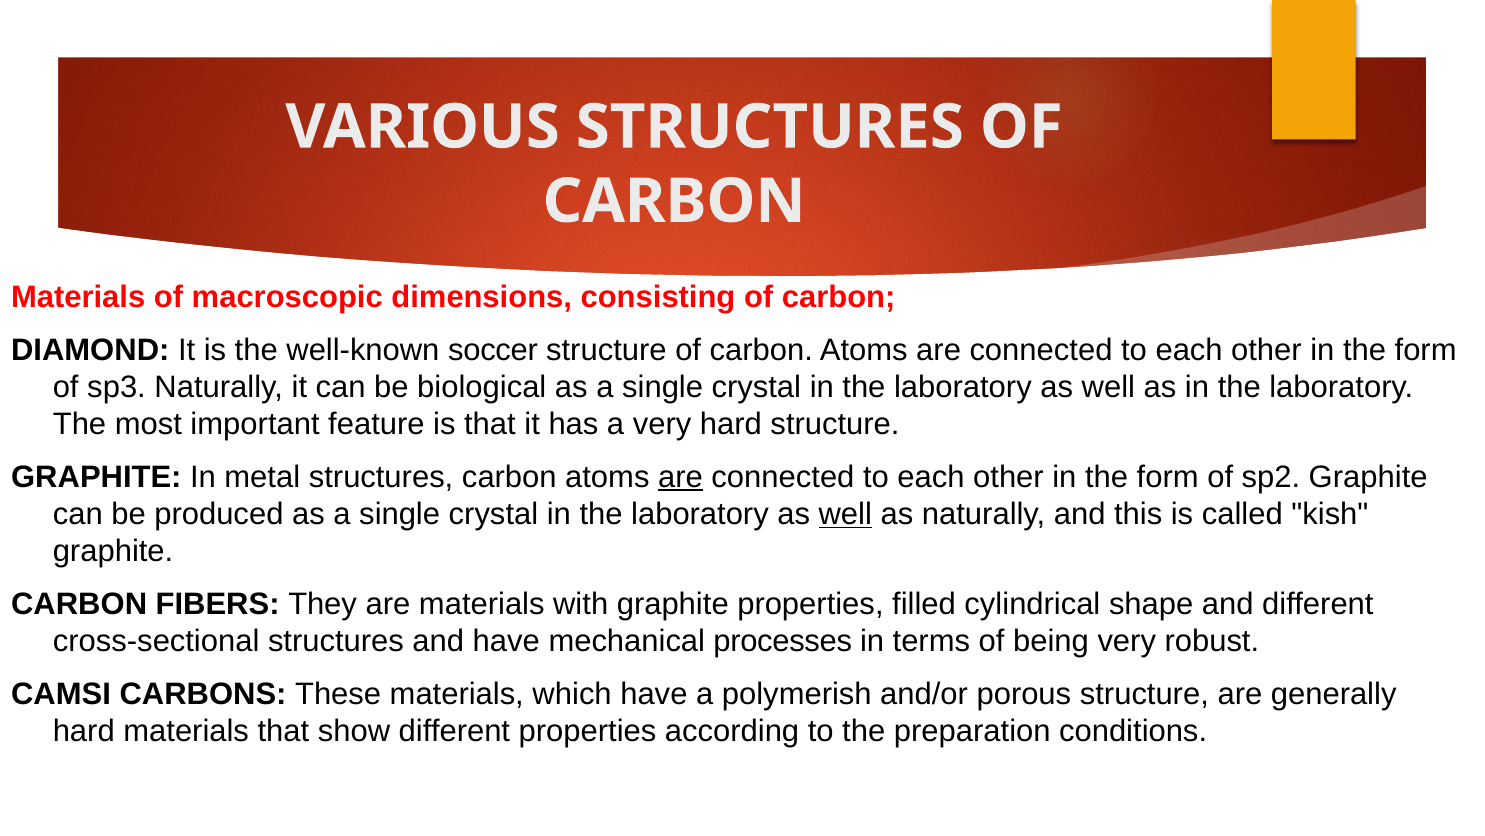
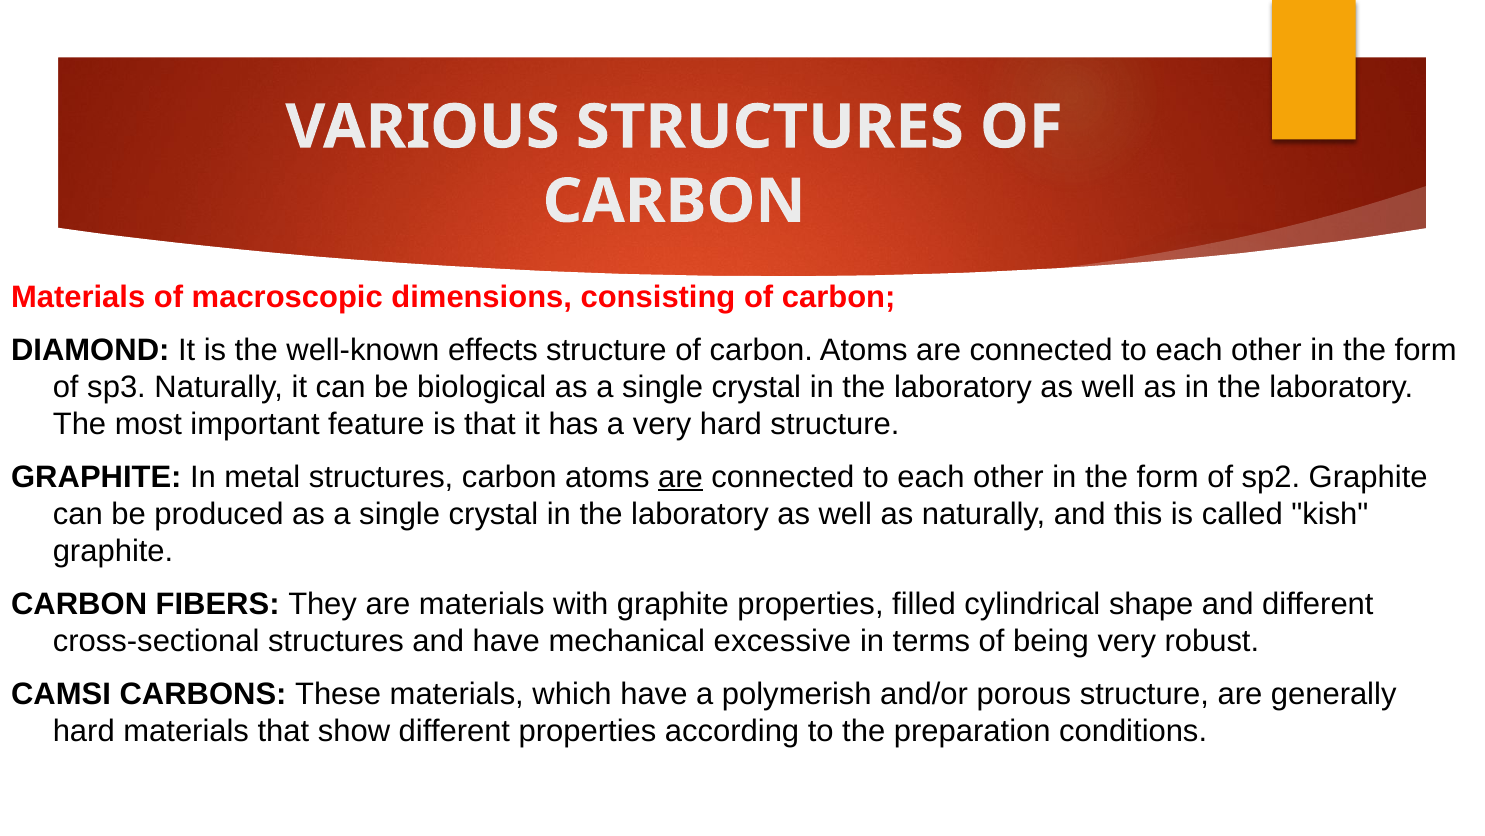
soccer: soccer -> effects
well at (845, 514) underline: present -> none
processes: processes -> excessive
